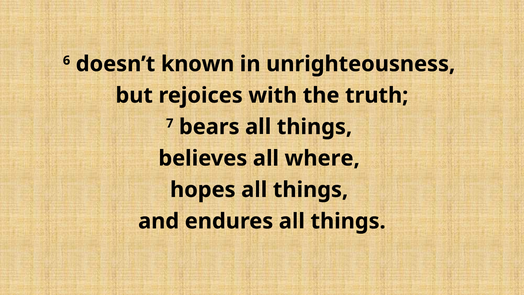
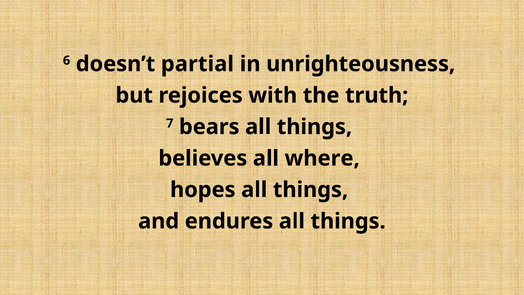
known: known -> partial
